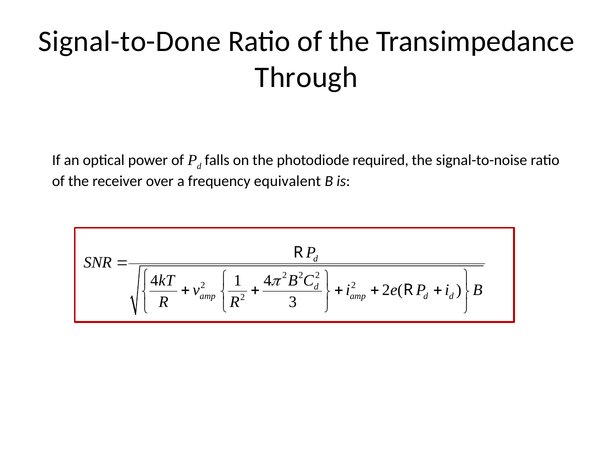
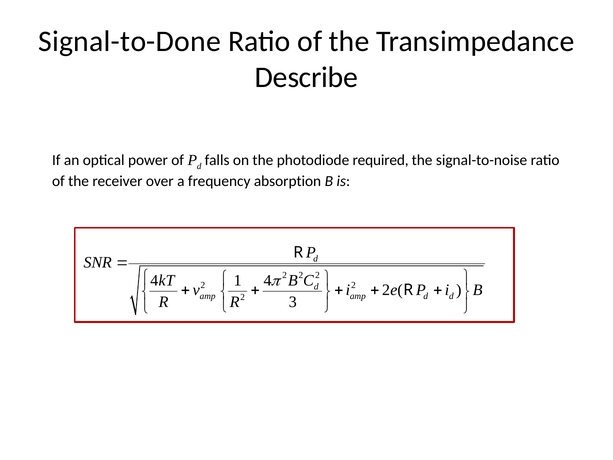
Through: Through -> Describe
equivalent: equivalent -> absorption
